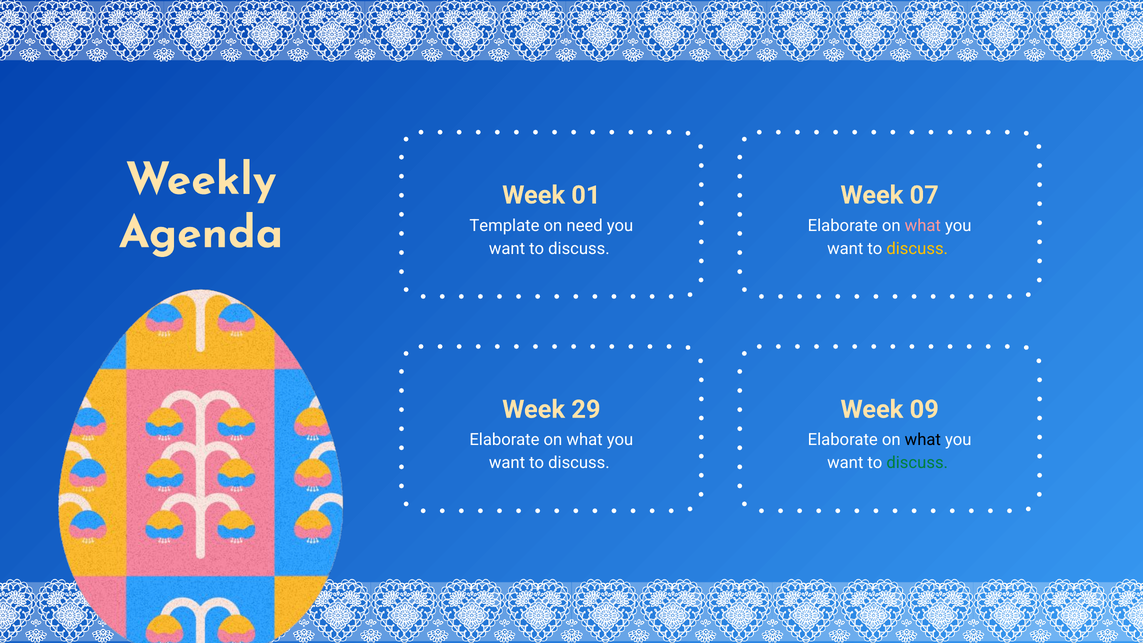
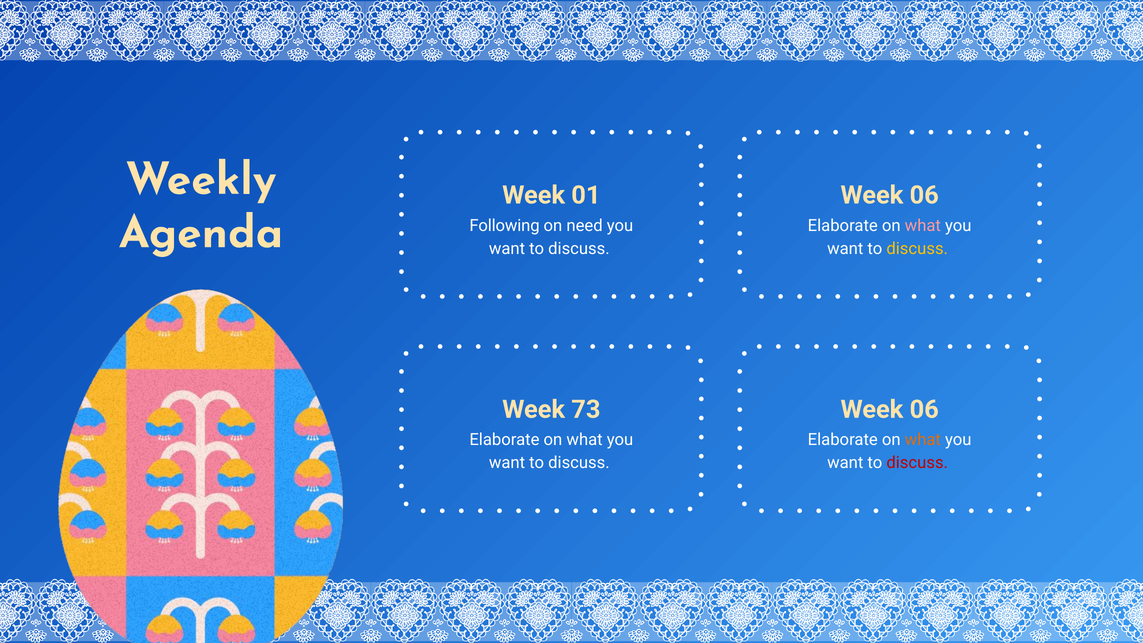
07 at (924, 195): 07 -> 06
Template: Template -> Following
29: 29 -> 73
09 at (924, 409): 09 -> 06
what at (923, 440) colour: black -> orange
discuss at (917, 463) colour: green -> red
